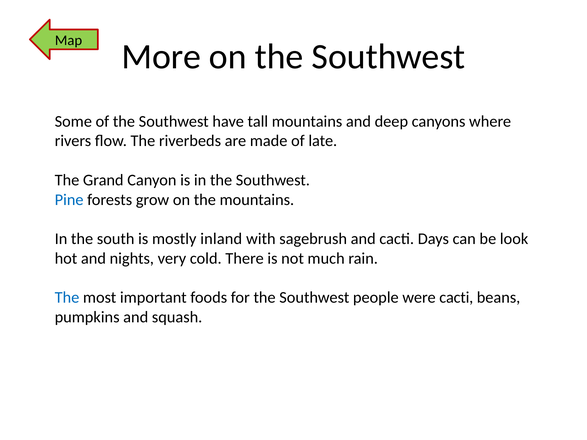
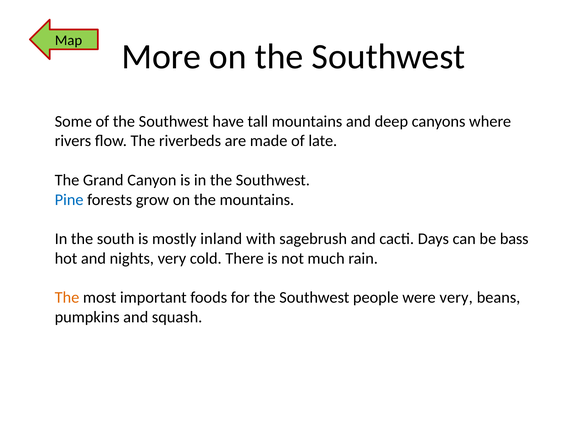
look: look -> bass
The at (67, 298) colour: blue -> orange
were cacti: cacti -> very
